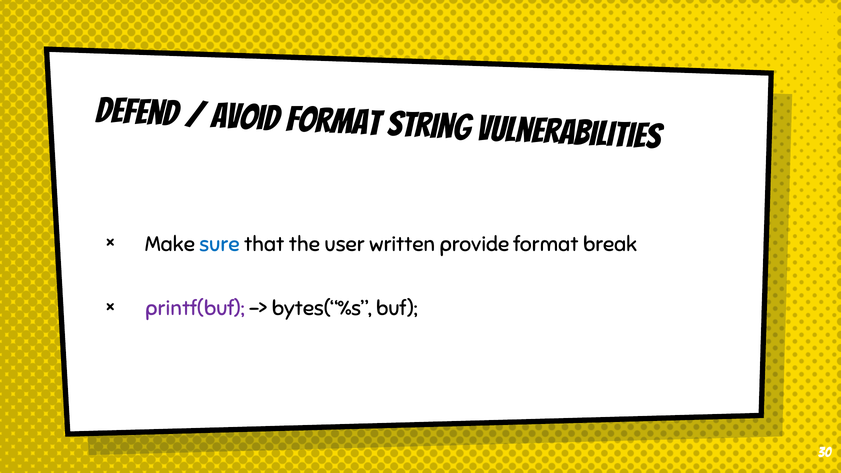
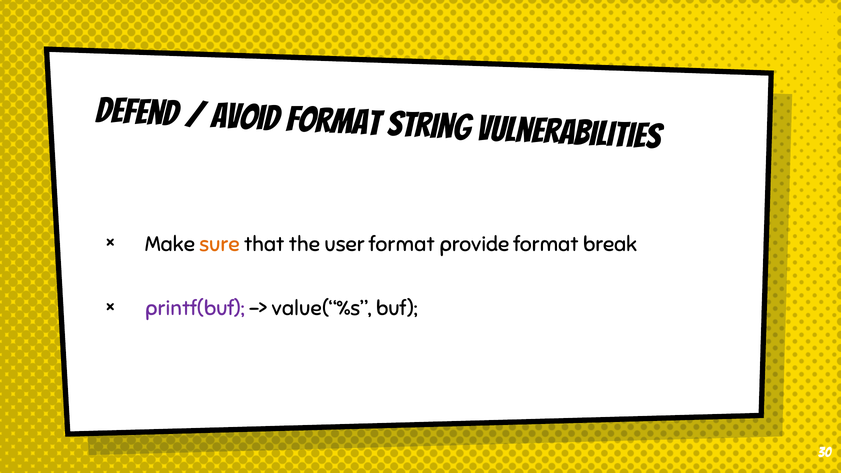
sure colour: blue -> orange
user written: written -> format
bytes(“%s: bytes(“%s -> value(“%s
